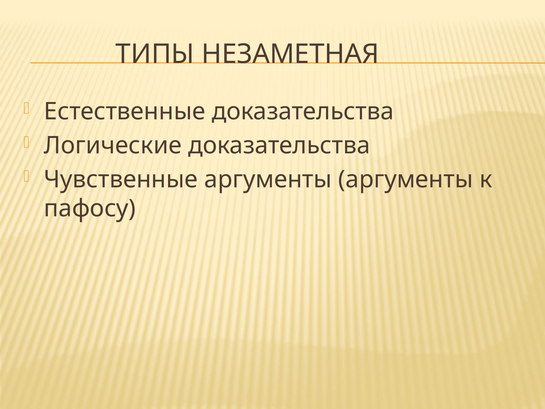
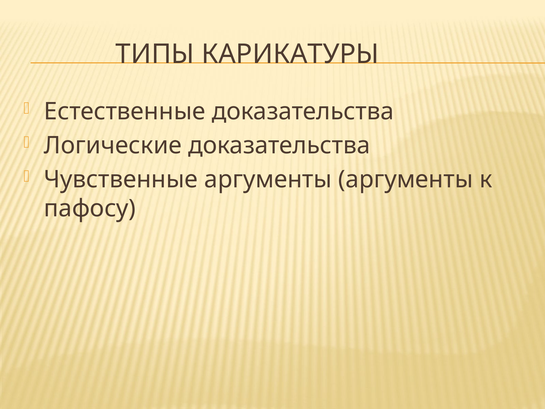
НЕЗАМЕТНАЯ: НЕЗАМЕТНАЯ -> КАРИКАТУРЫ
